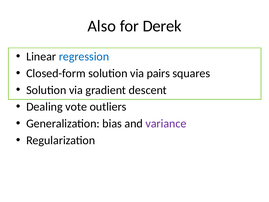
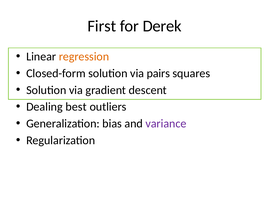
Also: Also -> First
regression colour: blue -> orange
vote: vote -> best
